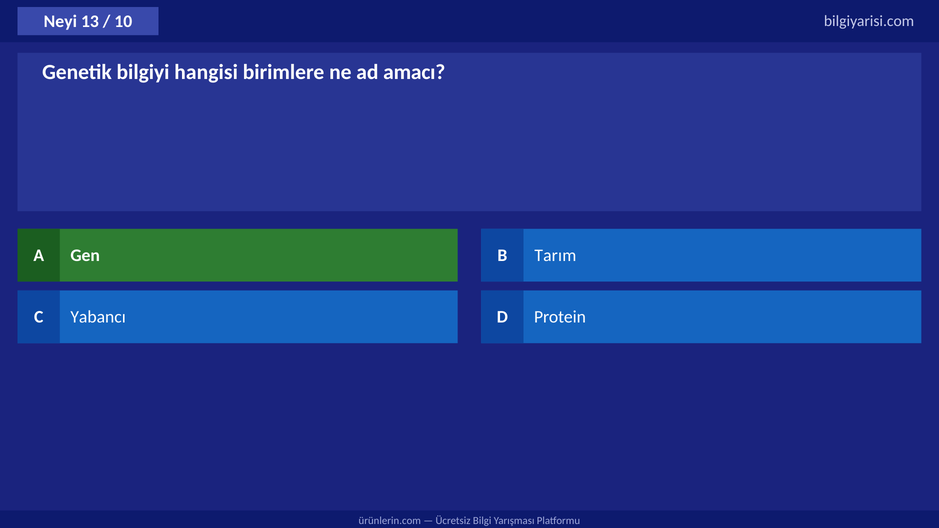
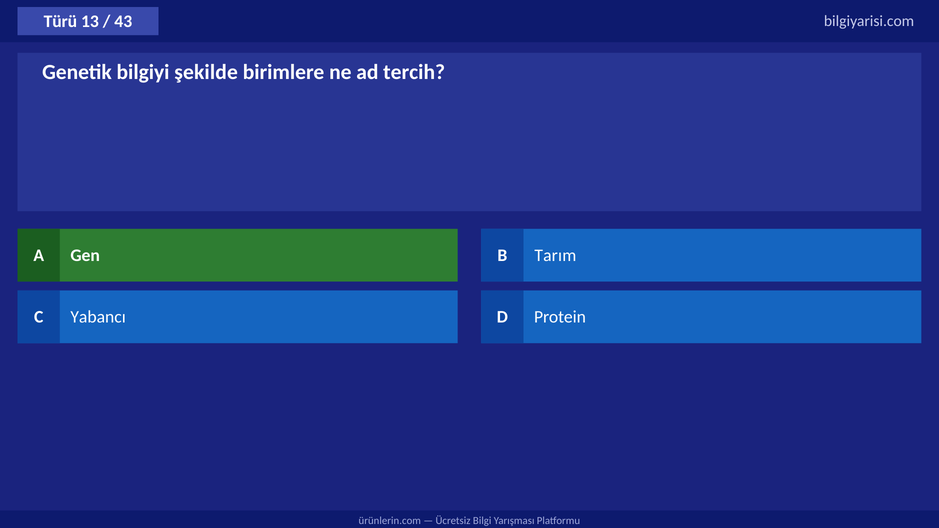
Neyi: Neyi -> Türü
10: 10 -> 43
hangisi: hangisi -> şekilde
amacı: amacı -> tercih
